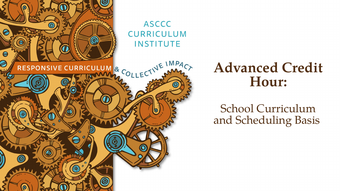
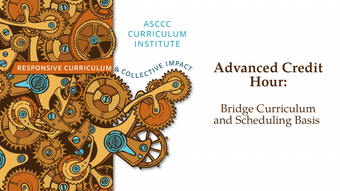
School: School -> Bridge
